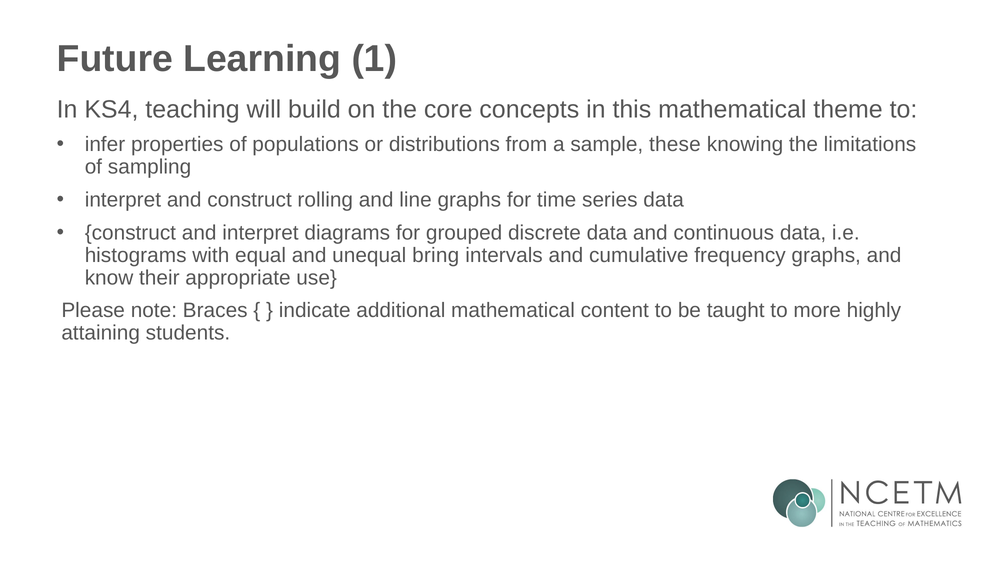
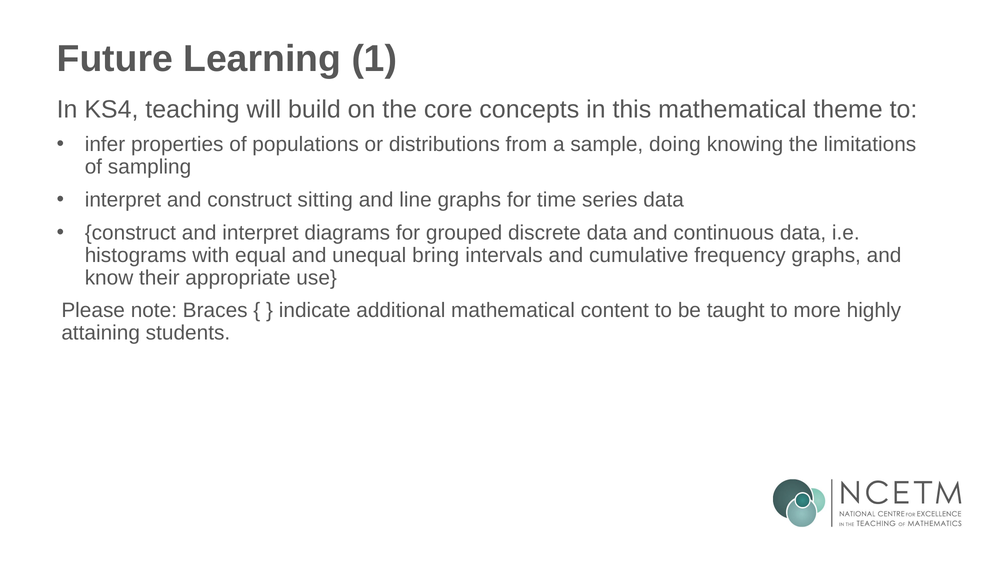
these: these -> doing
rolling: rolling -> sitting
